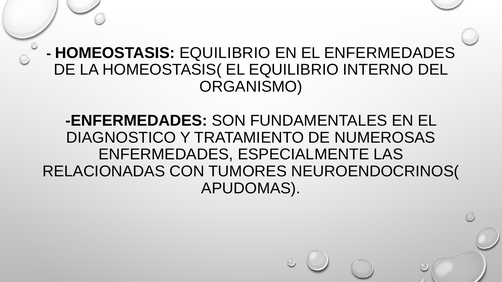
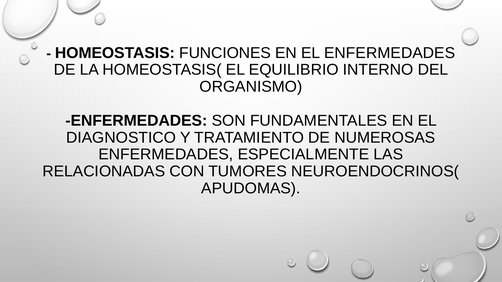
HOMEOSTASIS EQUILIBRIO: EQUILIBRIO -> FUNCIONES
